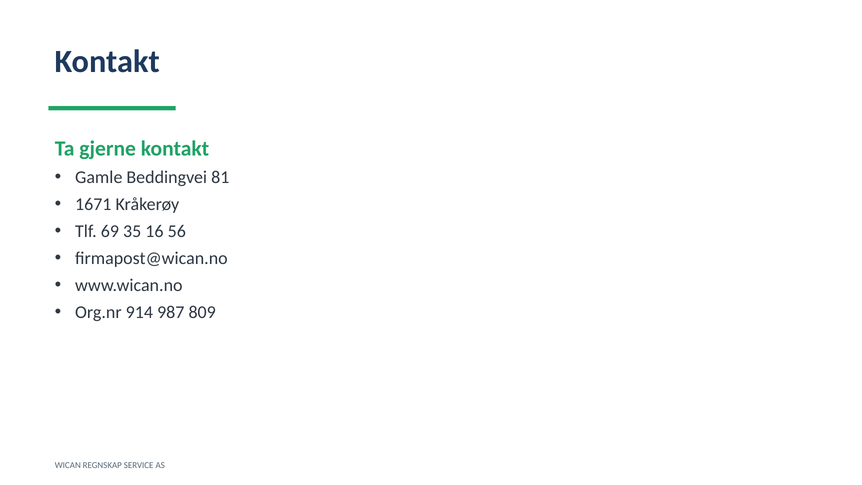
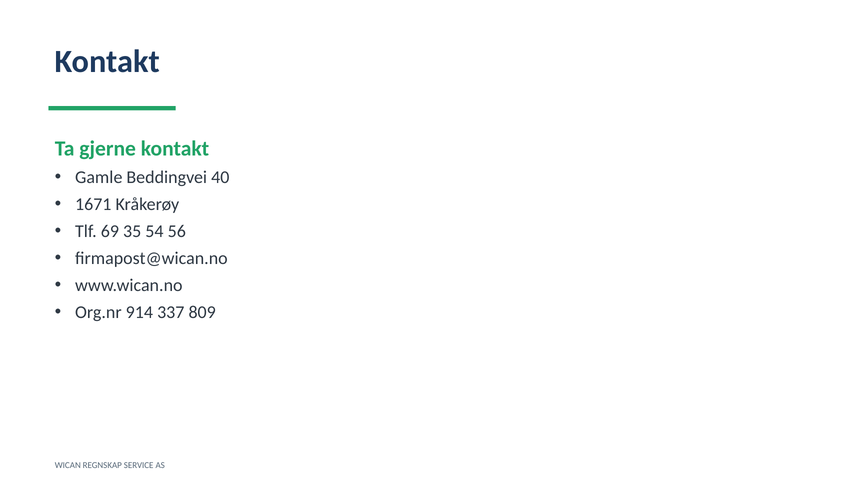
81: 81 -> 40
16: 16 -> 54
987: 987 -> 337
